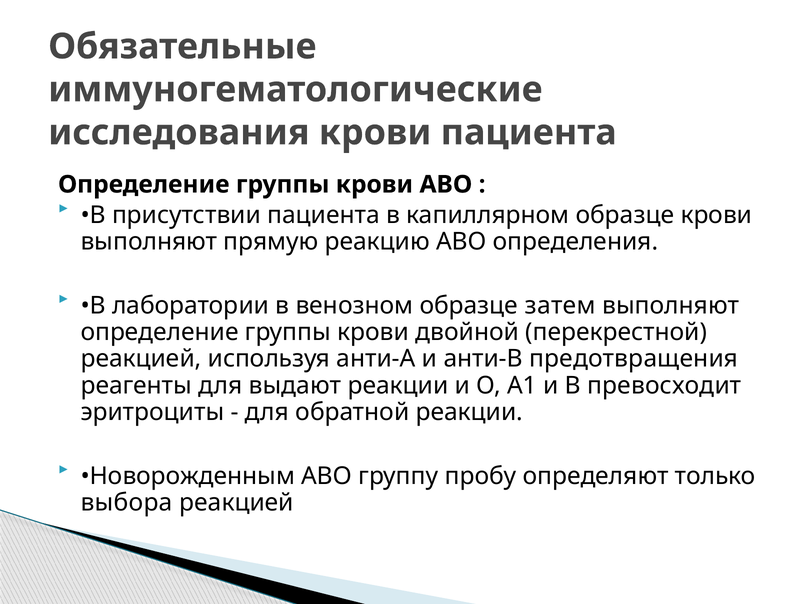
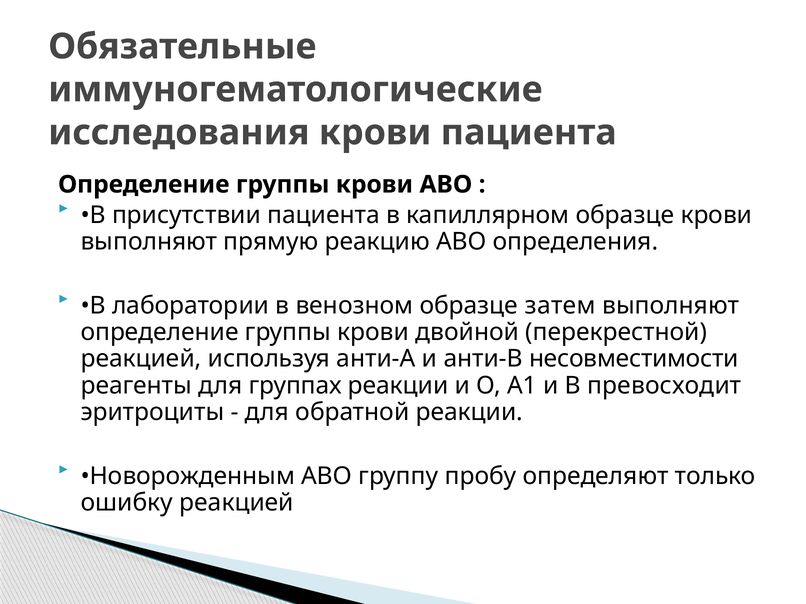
предотвращения: предотвращения -> несовместимости
выдают: выдают -> группах
выбора: выбора -> ошибку
